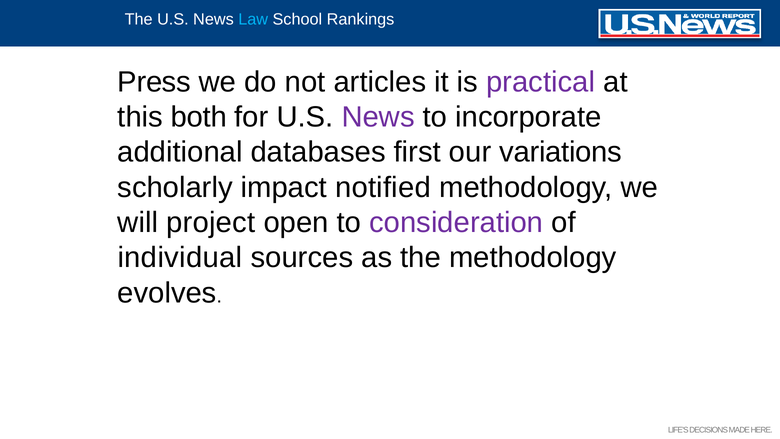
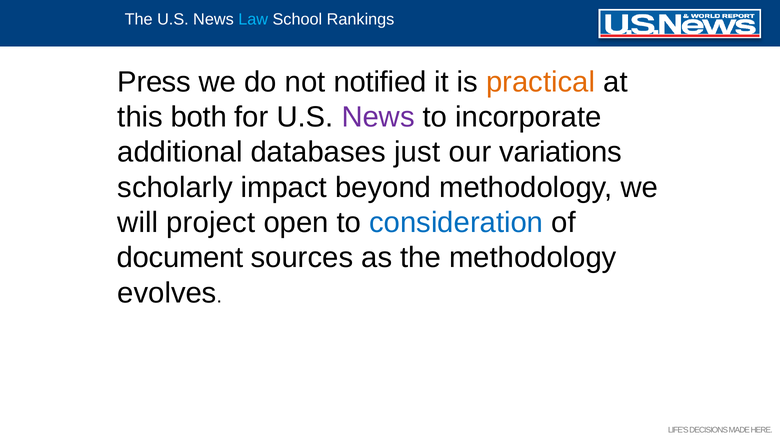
articles: articles -> notified
practical colour: purple -> orange
first: first -> just
notified: notified -> beyond
consideration colour: purple -> blue
individual: individual -> document
